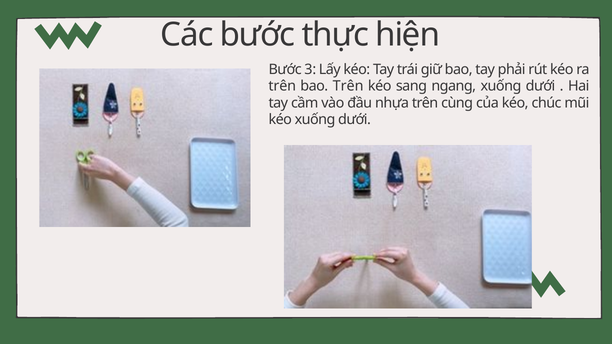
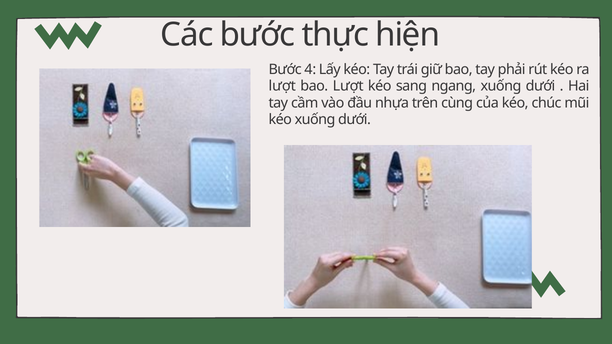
3: 3 -> 4
trên at (282, 86): trên -> lượt
bao Trên: Trên -> Lượt
